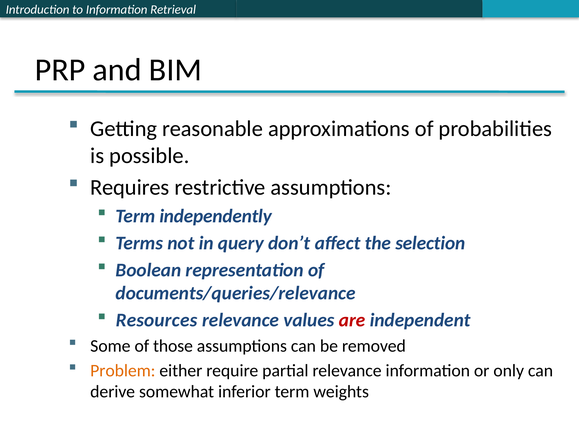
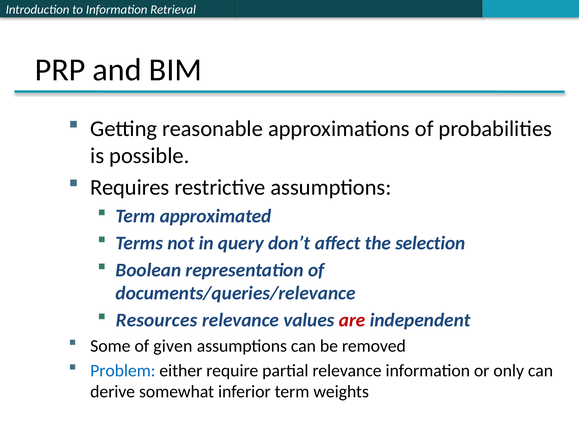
independently: independently -> approximated
those: those -> given
Problem colour: orange -> blue
